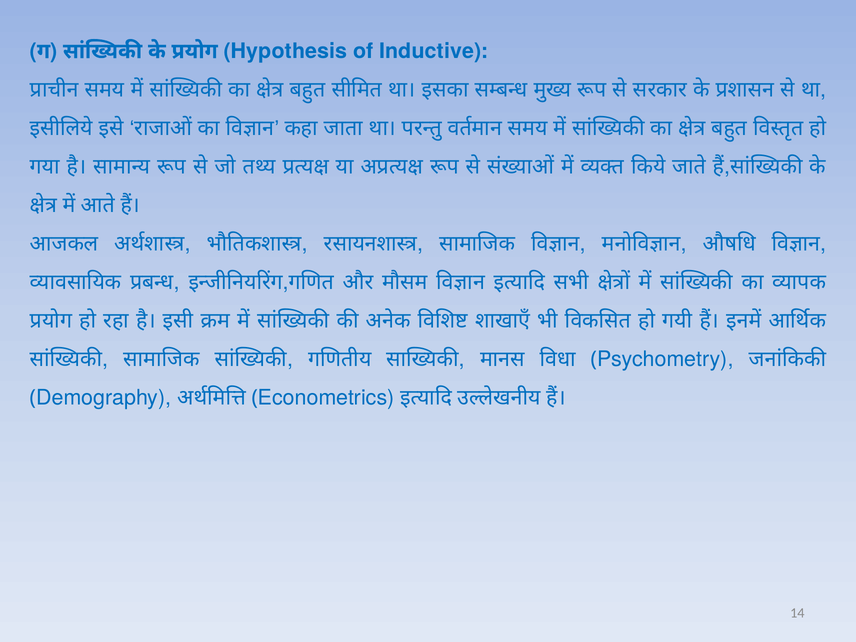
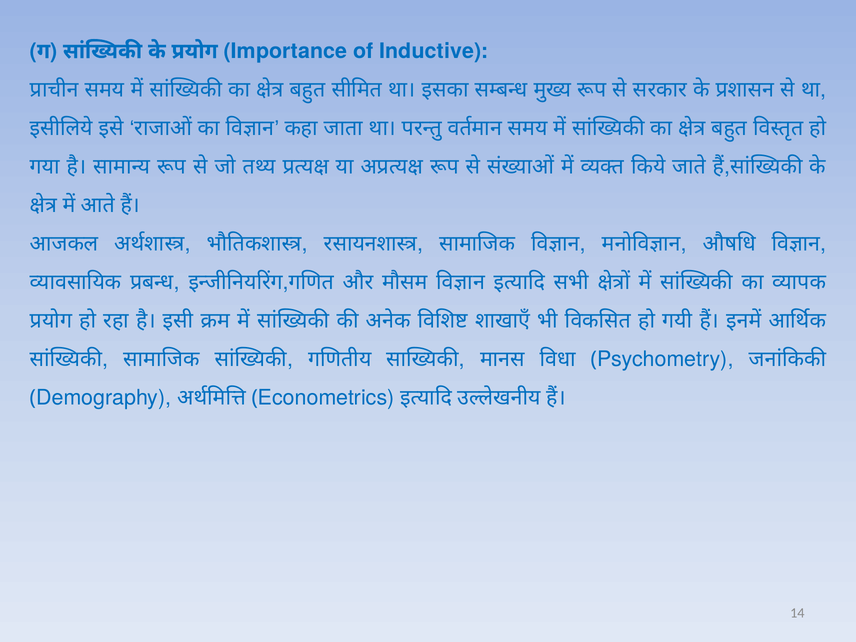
Hypothesis: Hypothesis -> Importance
